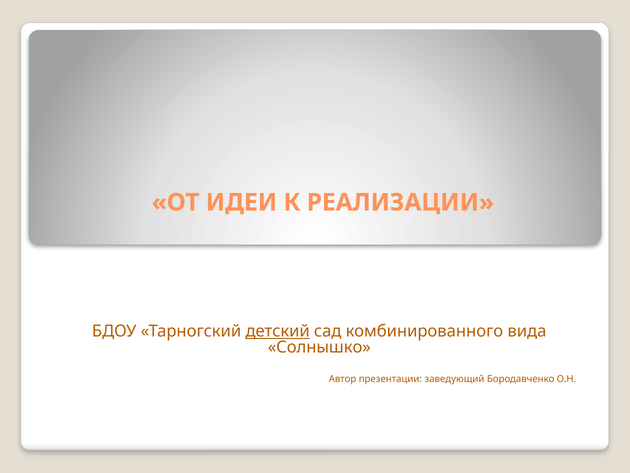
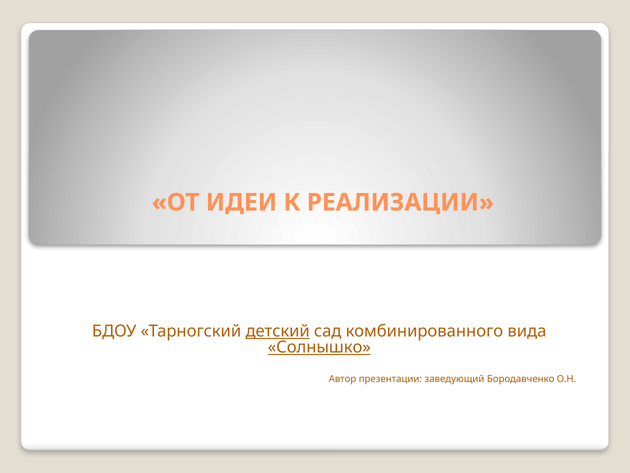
Солнышко underline: none -> present
